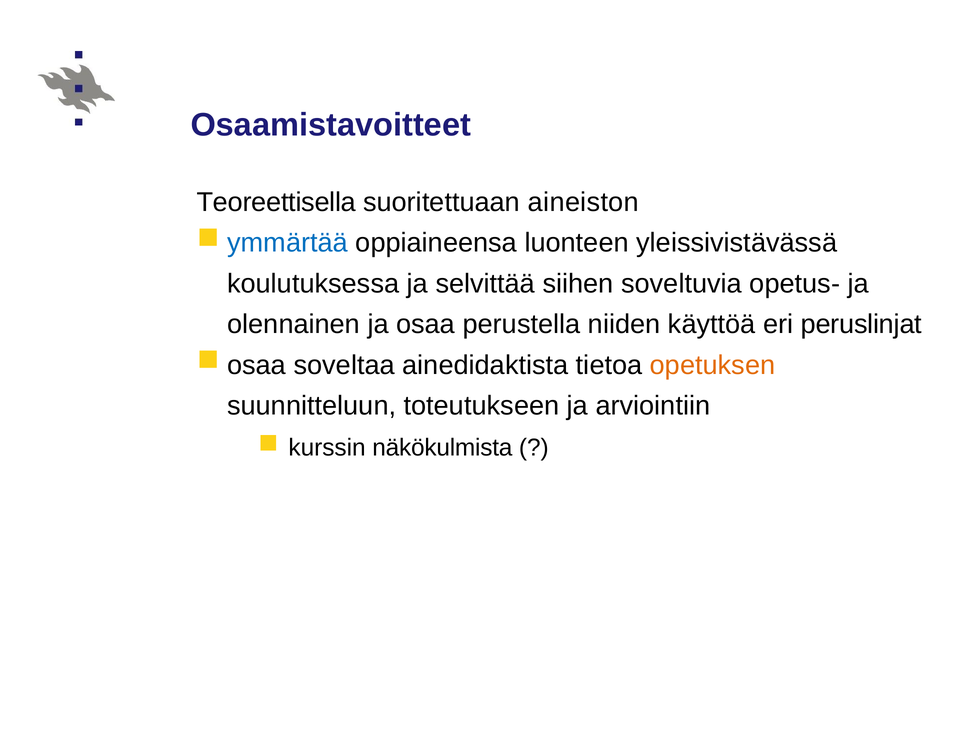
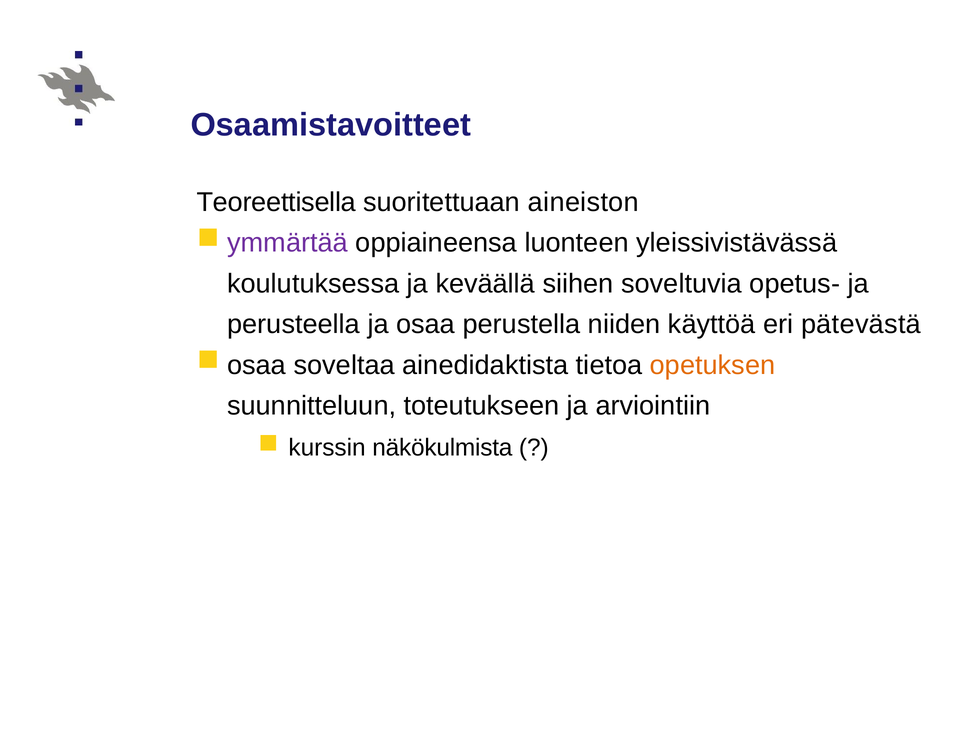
ymmärtää colour: blue -> purple
selvittää: selvittää -> keväällä
olennainen: olennainen -> perusteella
peruslinjat: peruslinjat -> pätevästä
